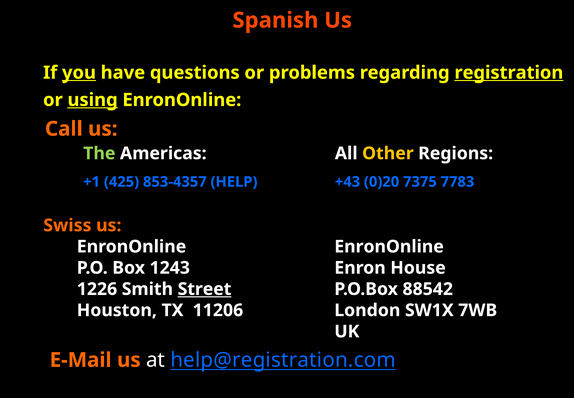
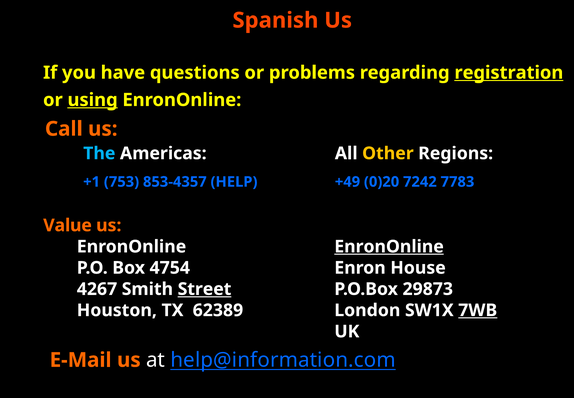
you underline: present -> none
The colour: light green -> light blue
425: 425 -> 753
+43: +43 -> +49
7375: 7375 -> 7242
Swiss: Swiss -> Value
EnronOnline at (389, 246) underline: none -> present
1243: 1243 -> 4754
1226: 1226 -> 4267
88542: 88542 -> 29873
11206: 11206 -> 62389
7WB underline: none -> present
help@registration.com: help@registration.com -> help@information.com
